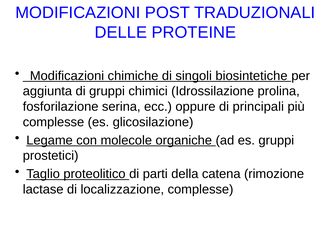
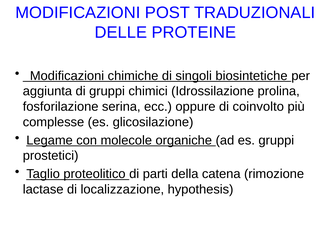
principali: principali -> coinvolto
localizzazione complesse: complesse -> hypothesis
